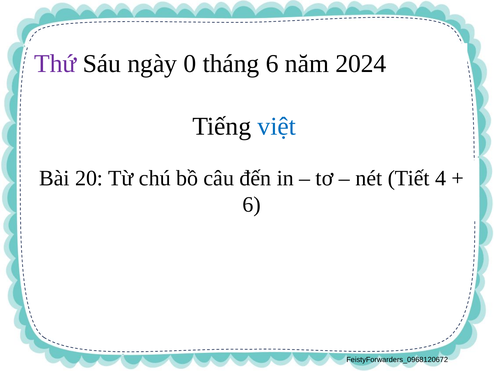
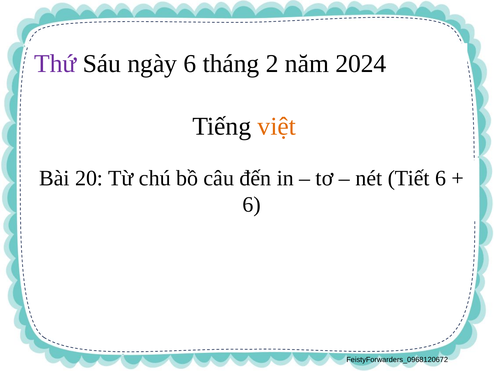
ngày 0: 0 -> 6
tháng 6: 6 -> 2
việt colour: blue -> orange
Tiết 4: 4 -> 6
